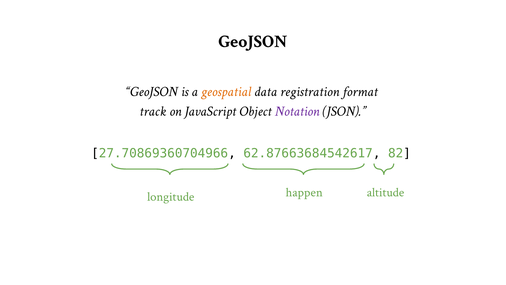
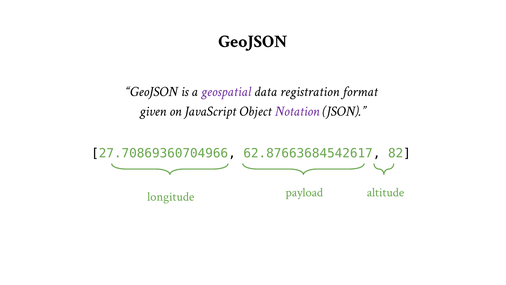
geospatial colour: orange -> purple
track: track -> given
happen: happen -> payload
